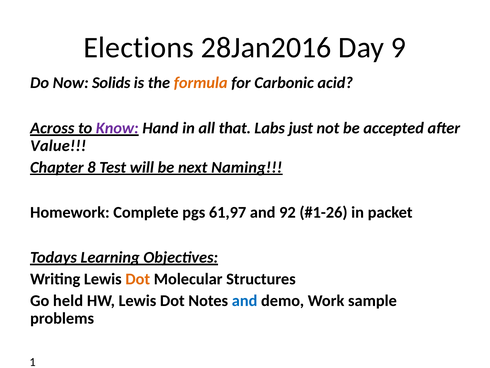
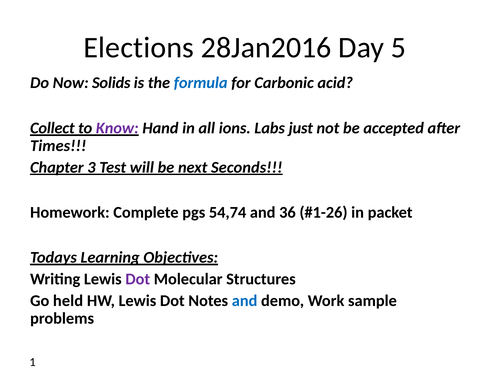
9: 9 -> 5
formula colour: orange -> blue
Across: Across -> Collect
that: that -> ions
Value: Value -> Times
8: 8 -> 3
Naming: Naming -> Seconds
61,97: 61,97 -> 54,74
92: 92 -> 36
Dot at (138, 279) colour: orange -> purple
